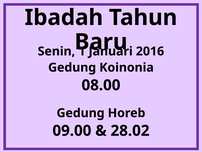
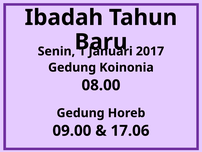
2016: 2016 -> 2017
28.02: 28.02 -> 17.06
